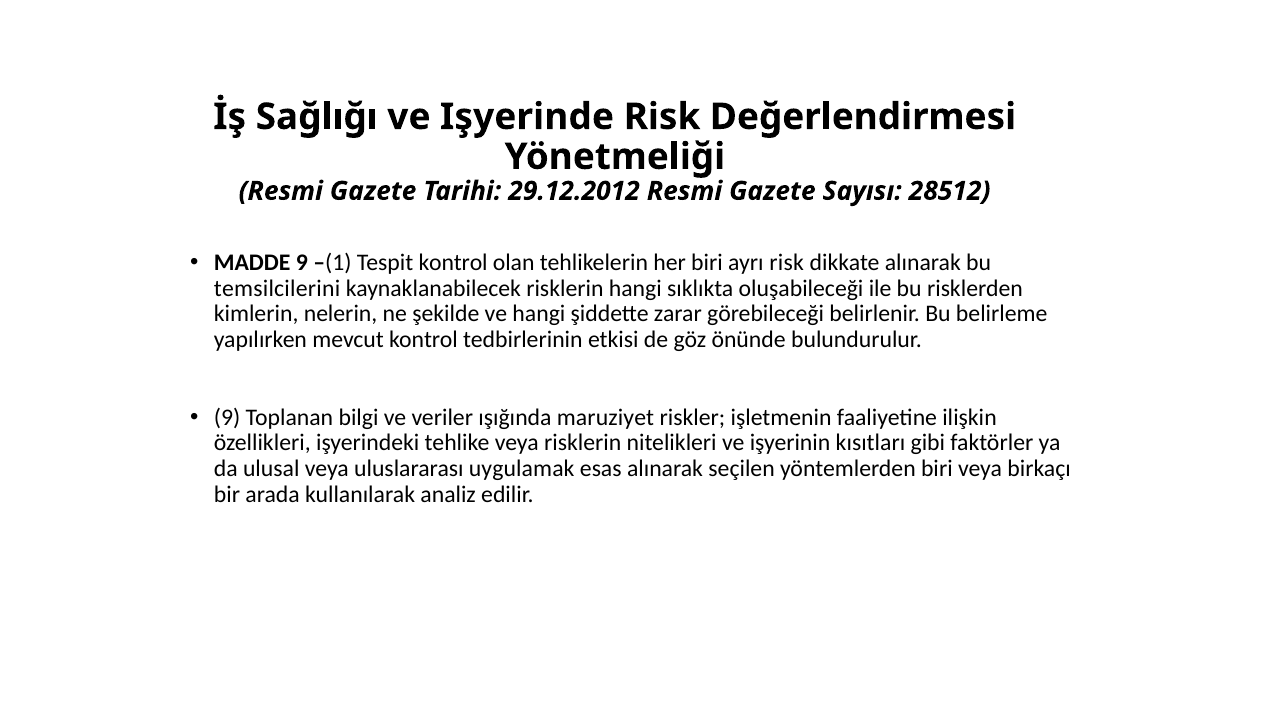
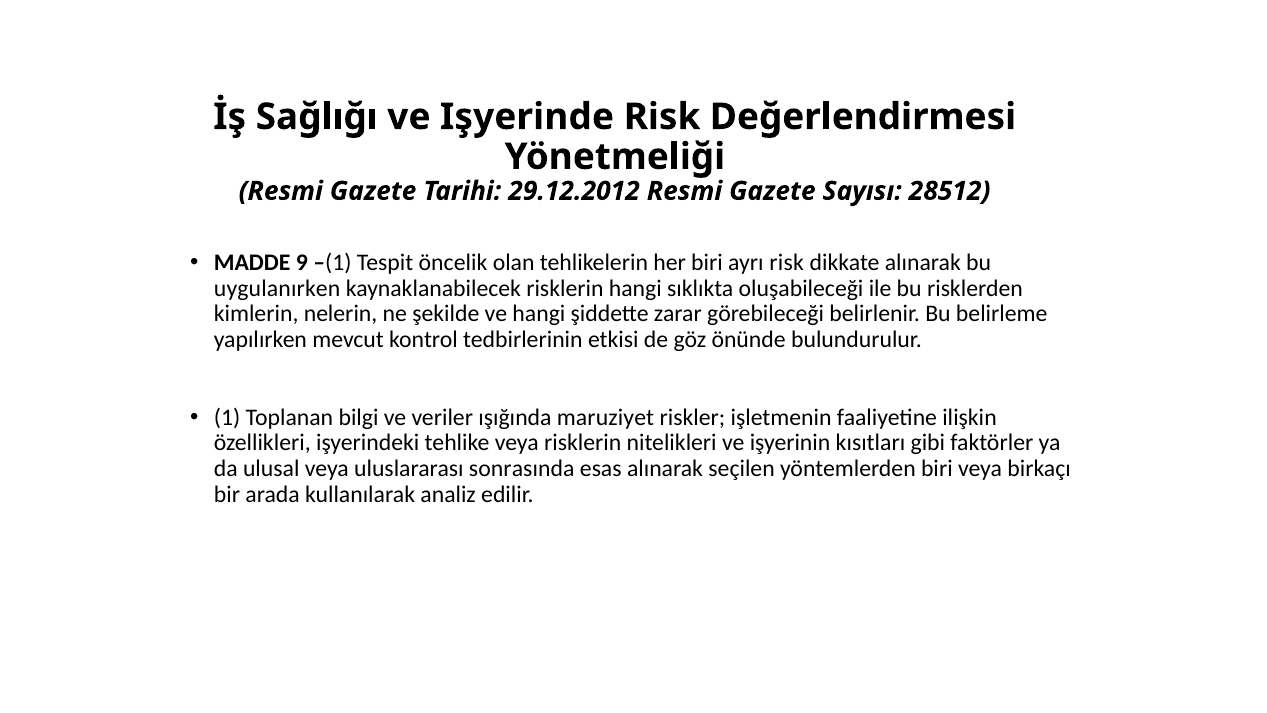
Tespit kontrol: kontrol -> öncelik
temsilcilerini: temsilcilerini -> uygulanırken
9 at (227, 417): 9 -> 1
uygulamak: uygulamak -> sonrasında
